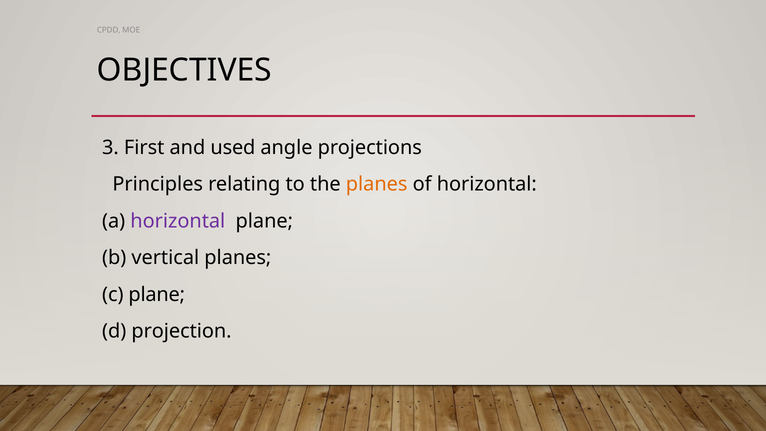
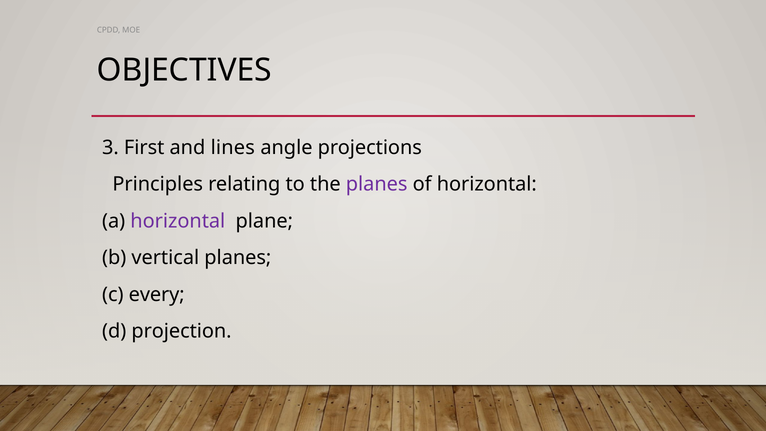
used: used -> lines
planes at (377, 184) colour: orange -> purple
c plane: plane -> every
